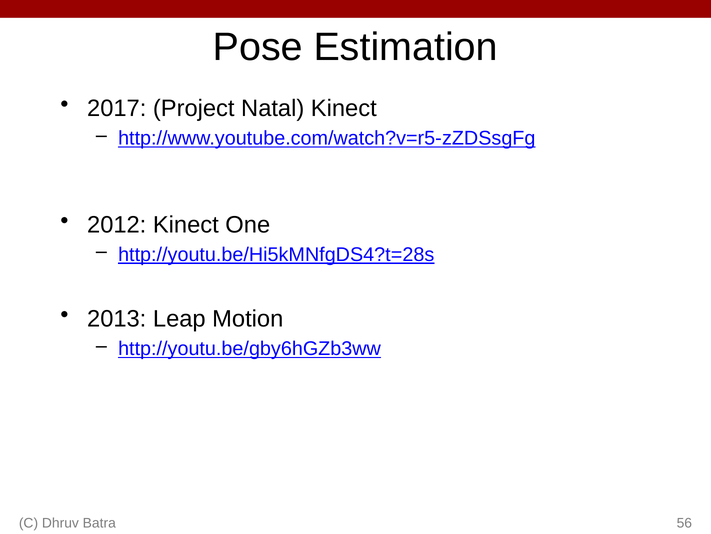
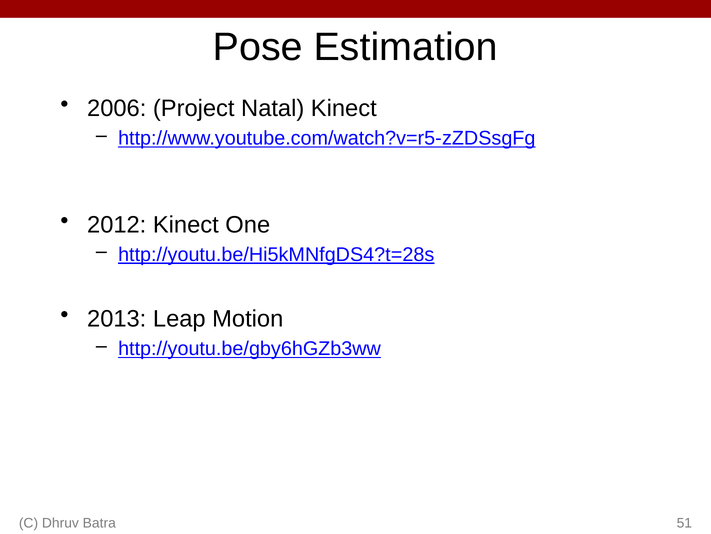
2017: 2017 -> 2006
56: 56 -> 51
